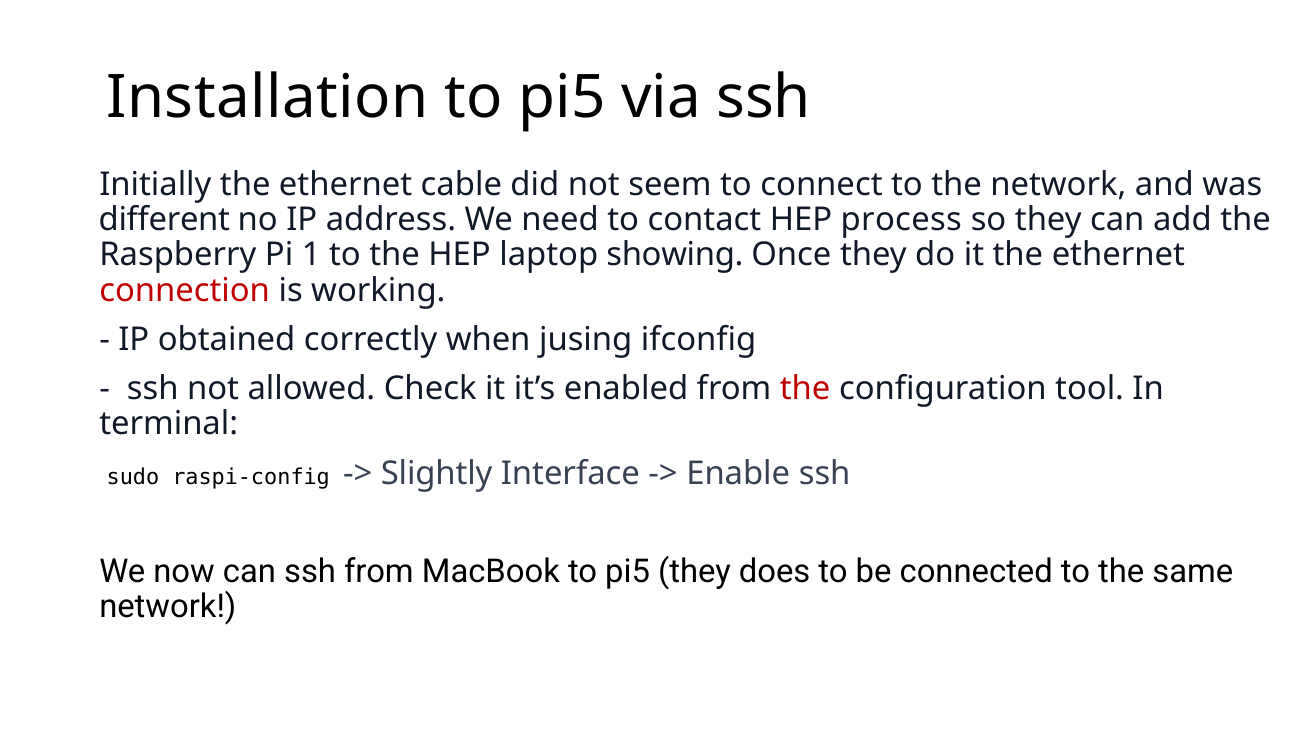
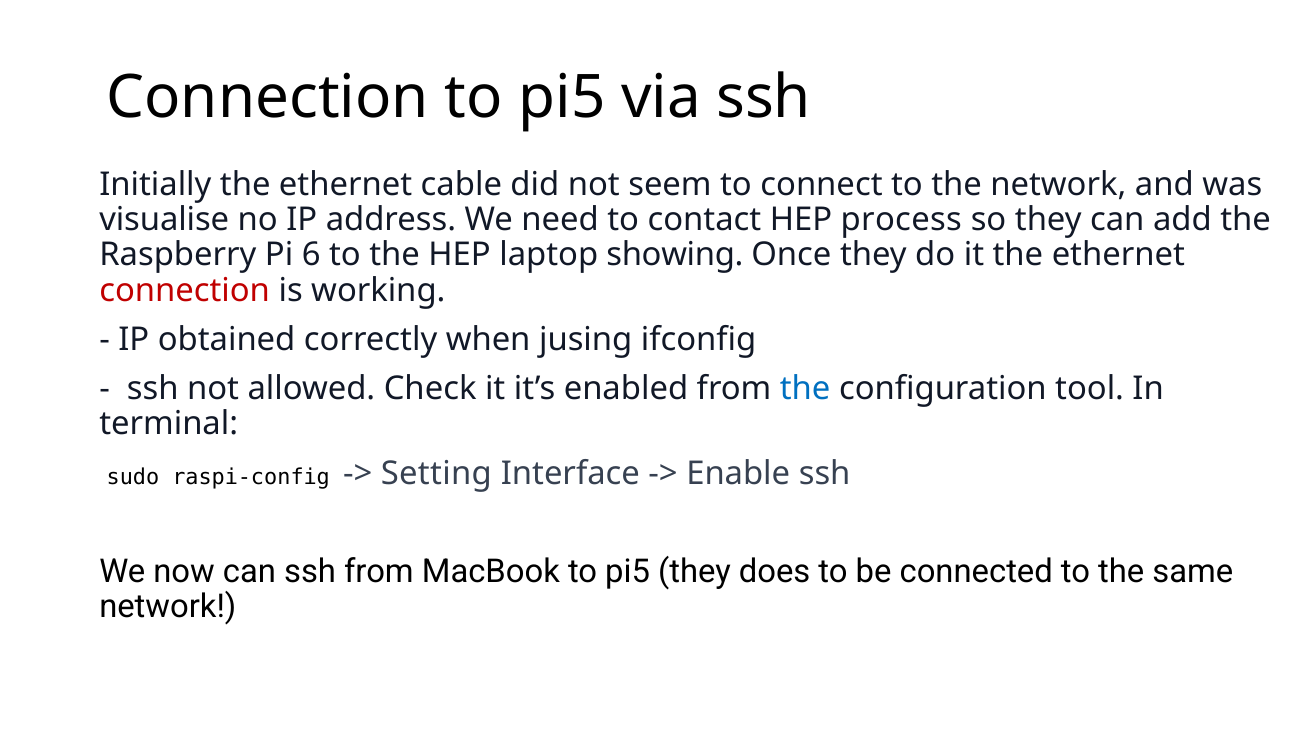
Installation at (268, 97): Installation -> Connection
different: different -> visualise
1: 1 -> 6
the at (805, 389) colour: red -> blue
Slightly: Slightly -> Setting
